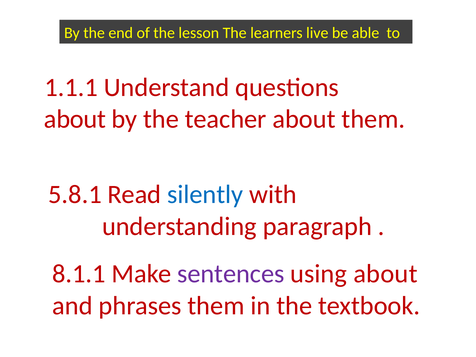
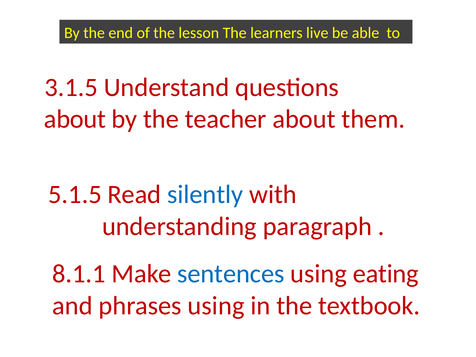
1.1.1: 1.1.1 -> 3.1.5
5.8.1: 5.8.1 -> 5.1.5
sentences colour: purple -> blue
using about: about -> eating
phrases them: them -> using
